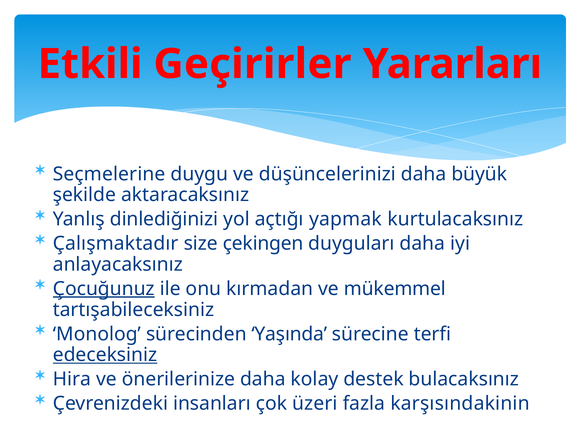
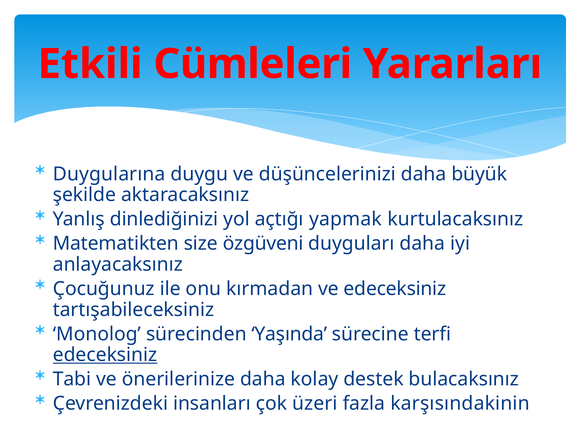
Geçirirler: Geçirirler -> Cümleleri
Seçmelerine: Seçmelerine -> Duygularına
Çalışmaktadır: Çalışmaktadır -> Matematikten
çekingen: çekingen -> özgüveni
Çocuğunuz underline: present -> none
ve mükemmel: mükemmel -> edeceksiniz
Hira: Hira -> Tabi
